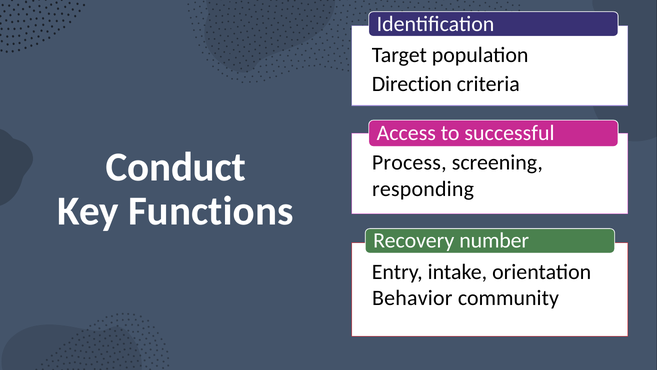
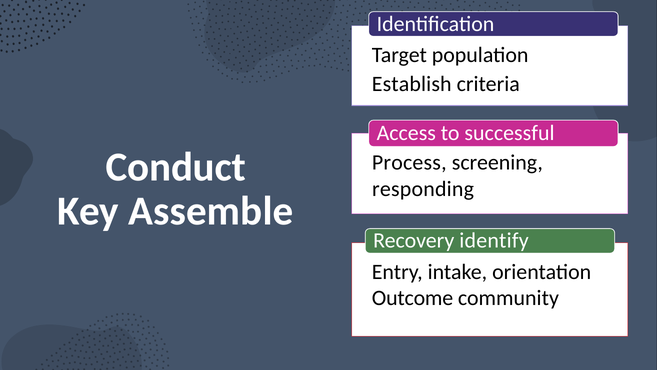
Direction: Direction -> Establish
Functions: Functions -> Assemble
number: number -> identify
Behavior: Behavior -> Outcome
